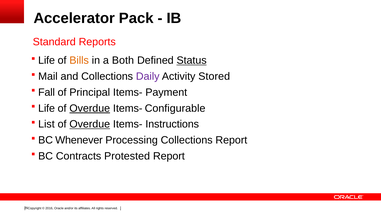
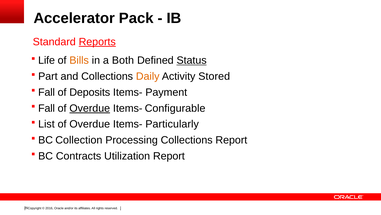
Reports underline: none -> present
Mail: Mail -> Part
Daily colour: purple -> orange
Principal: Principal -> Deposits
Life at (47, 108): Life -> Fall
Overdue at (90, 124) underline: present -> none
Instructions: Instructions -> Particularly
Whenever: Whenever -> Collection
Protested: Protested -> Utilization
